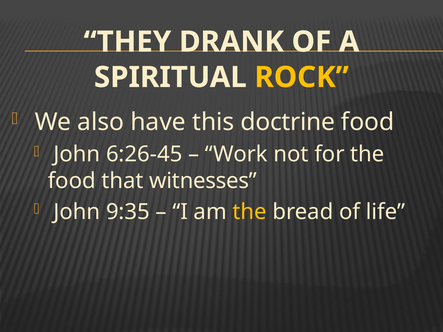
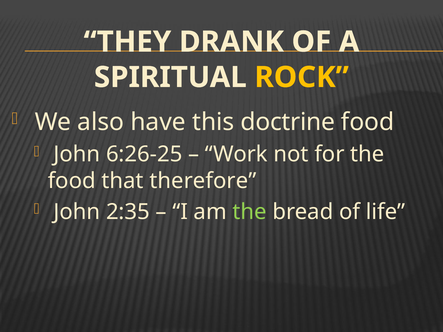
6:26-45: 6:26-45 -> 6:26-25
witnesses: witnesses -> therefore
9:35: 9:35 -> 2:35
the at (250, 212) colour: yellow -> light green
